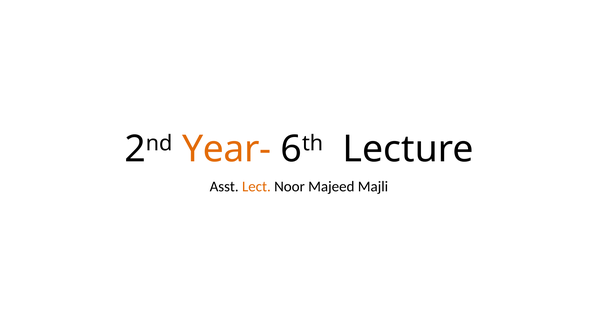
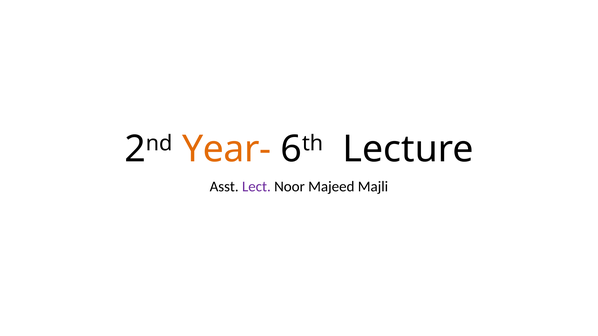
Lect colour: orange -> purple
